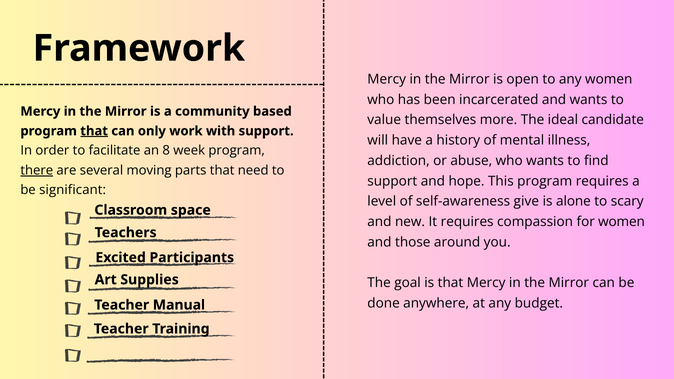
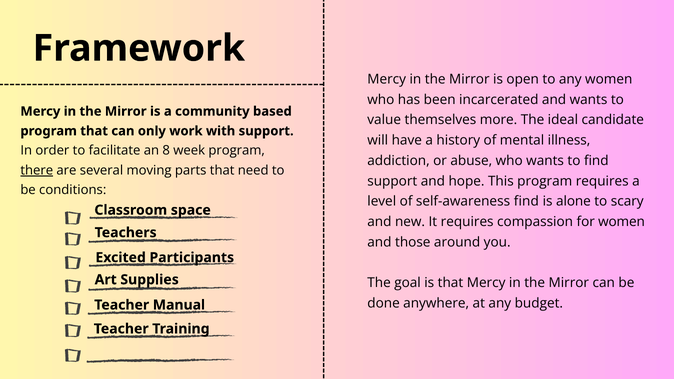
that at (94, 131) underline: present -> none
significant: significant -> conditions
self-awareness give: give -> find
